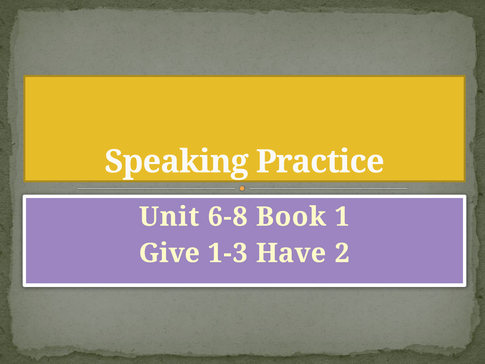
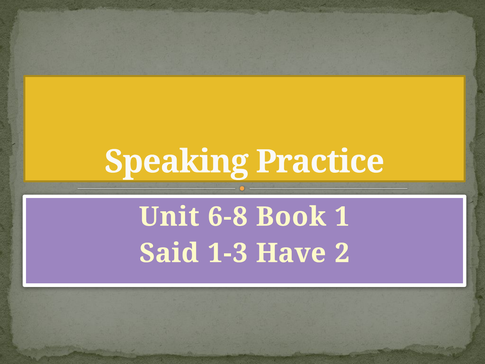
Give: Give -> Said
